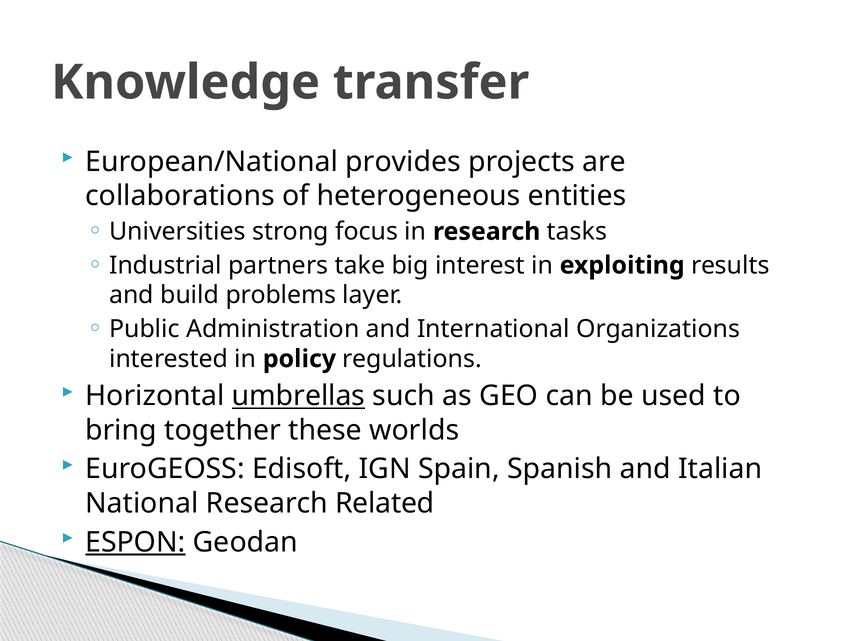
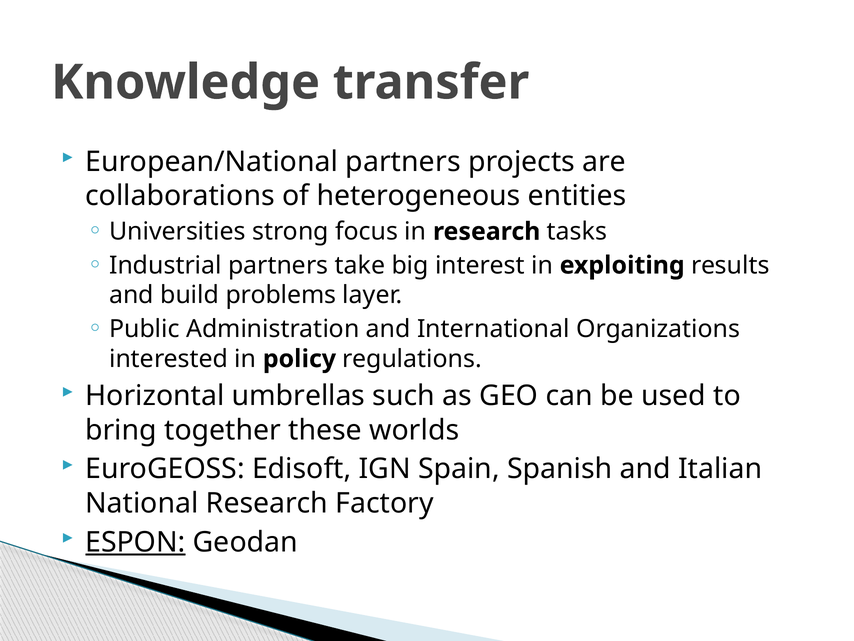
European/National provides: provides -> partners
umbrellas underline: present -> none
Related: Related -> Factory
